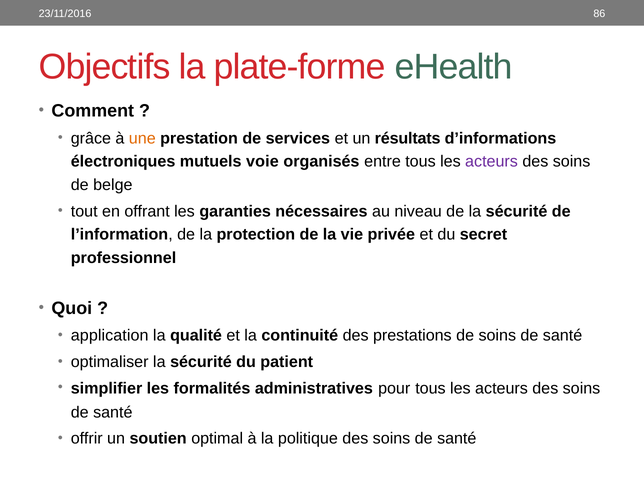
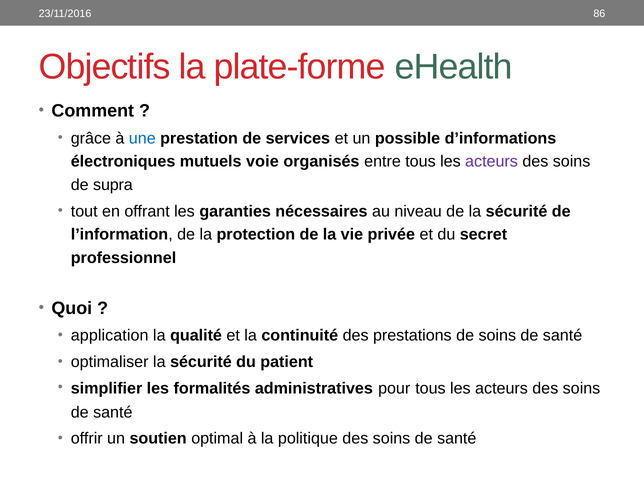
une colour: orange -> blue
résultats: résultats -> possible
belge: belge -> supra
